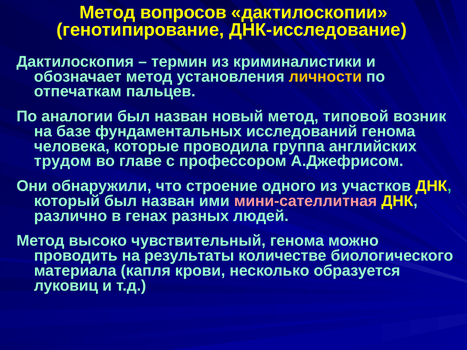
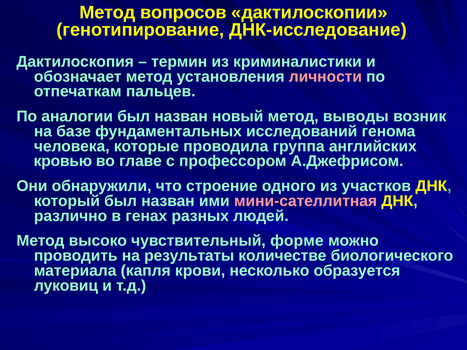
личности colour: yellow -> pink
типовой: типовой -> выводы
трудом: трудом -> кровью
чувствительный генома: генома -> форме
